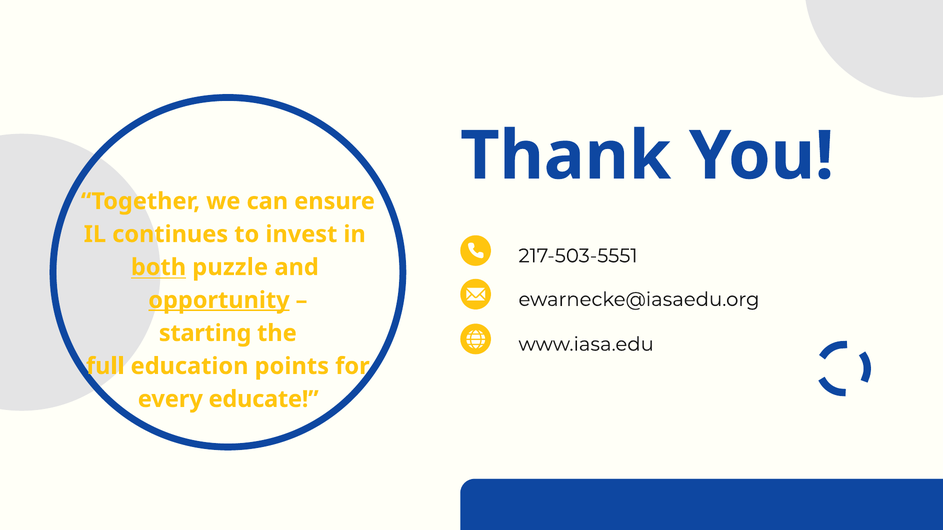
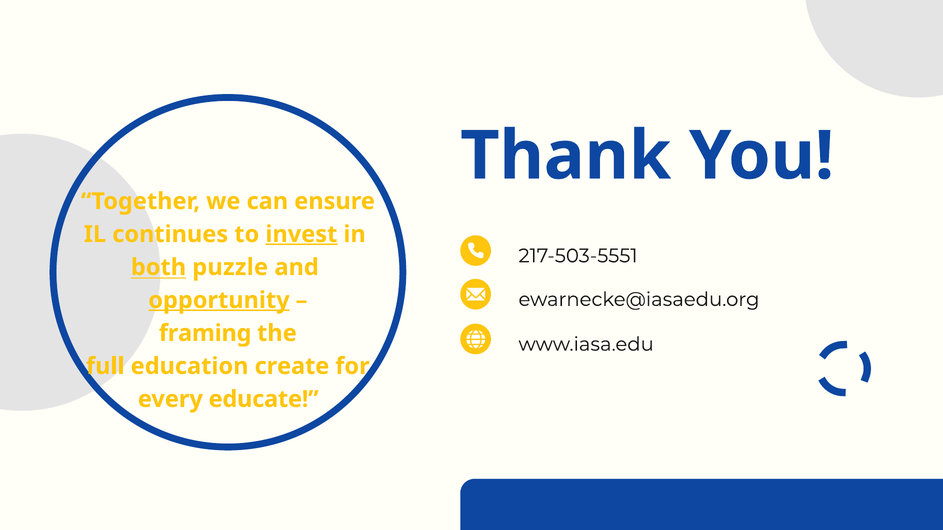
invest underline: none -> present
starting: starting -> framing
points: points -> create
